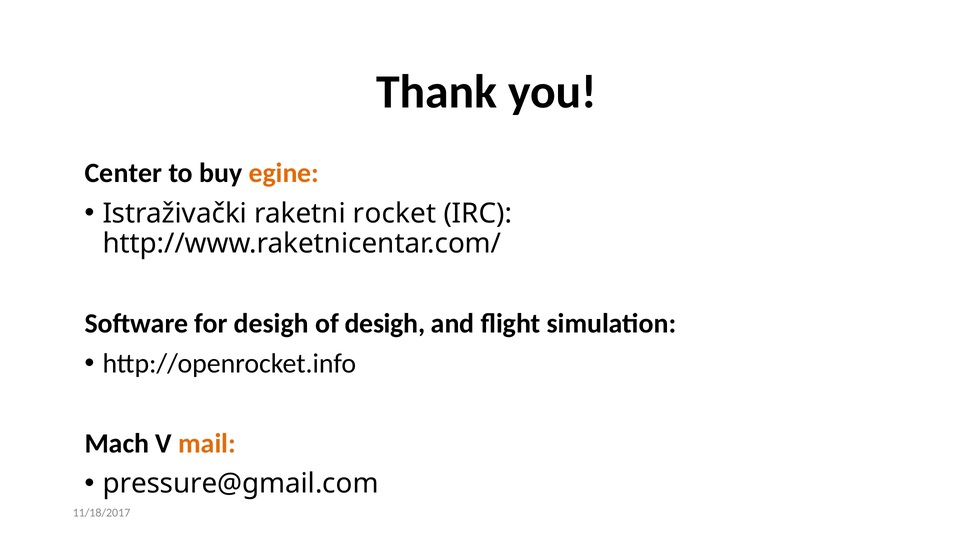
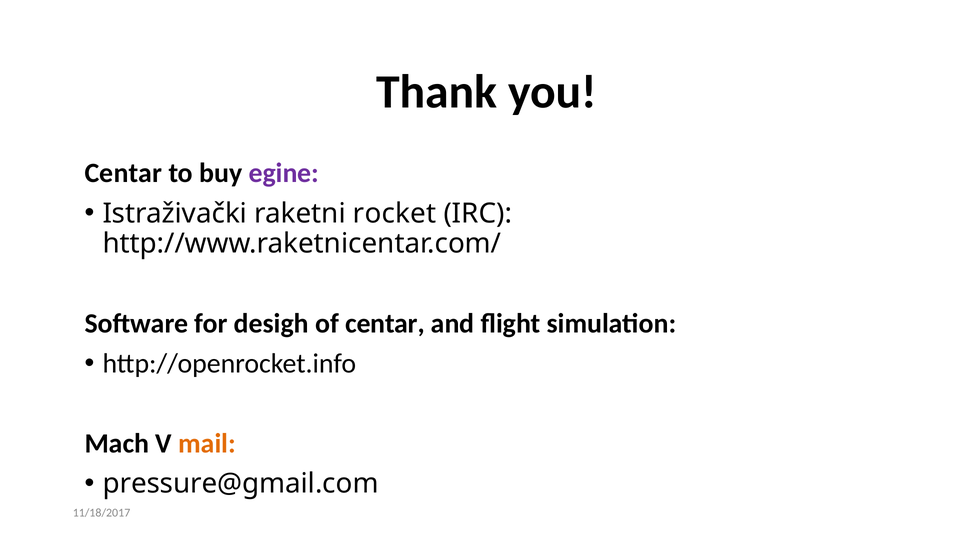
Center at (123, 173): Center -> Centar
egine colour: orange -> purple
of desigh: desigh -> centar
